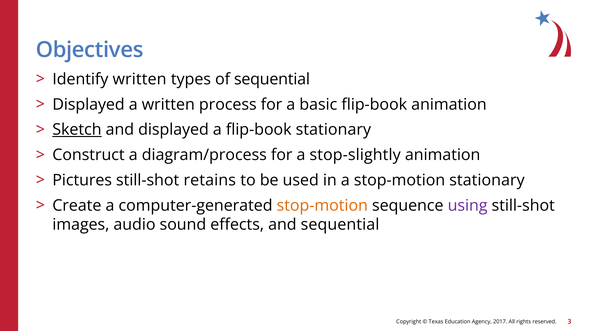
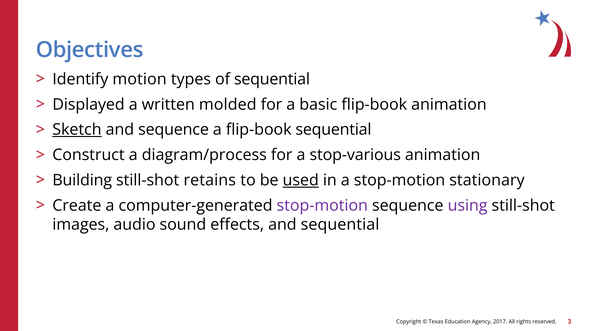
Identify written: written -> motion
process: process -> molded
and displayed: displayed -> sequence
flip-book stationary: stationary -> sequential
stop-slightly: stop-slightly -> stop-various
Pictures: Pictures -> Building
used underline: none -> present
stop-motion at (322, 206) colour: orange -> purple
